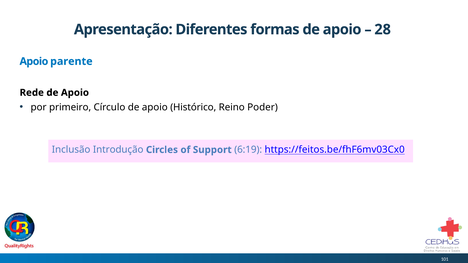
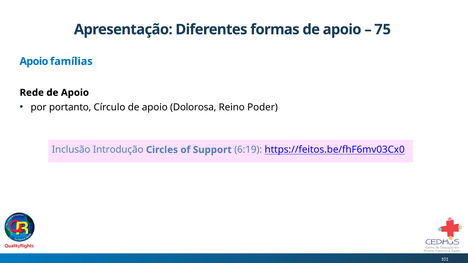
28: 28 -> 75
parente: parente -> famílias
primeiro: primeiro -> portanto
Histórico: Histórico -> Dolorosa
